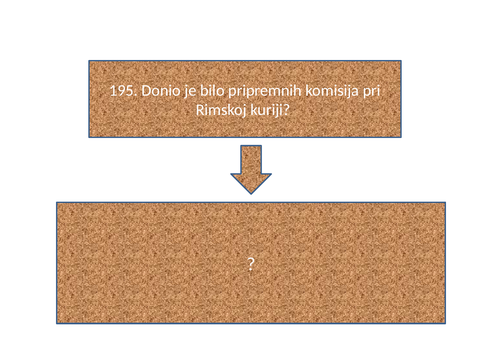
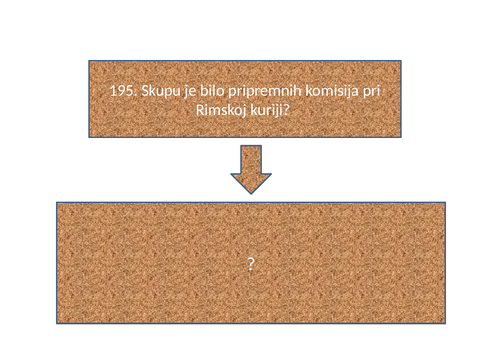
Donio: Donio -> Skupu
